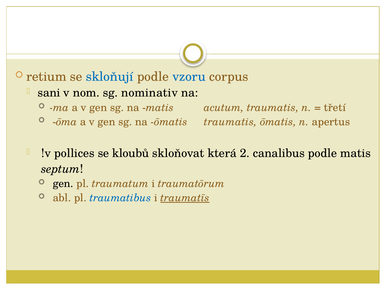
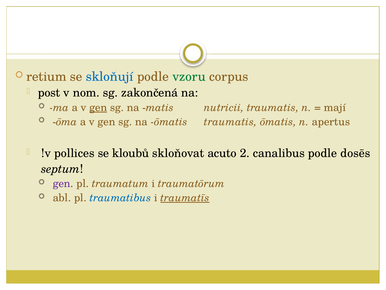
vzoru colour: blue -> green
sani: sani -> post
nominativ: nominativ -> zakončená
gen at (98, 107) underline: none -> present
acutum: acutum -> nutricii
třetí: třetí -> mají
která: která -> acuto
podle matis: matis -> dosēs
gen at (63, 183) colour: black -> purple
